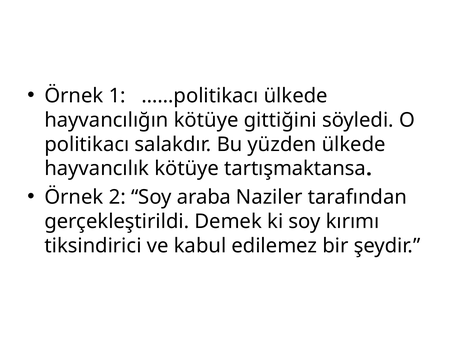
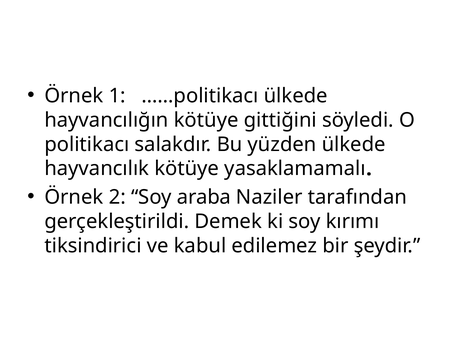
tartışmaktansa: tartışmaktansa -> yasaklamamalı
